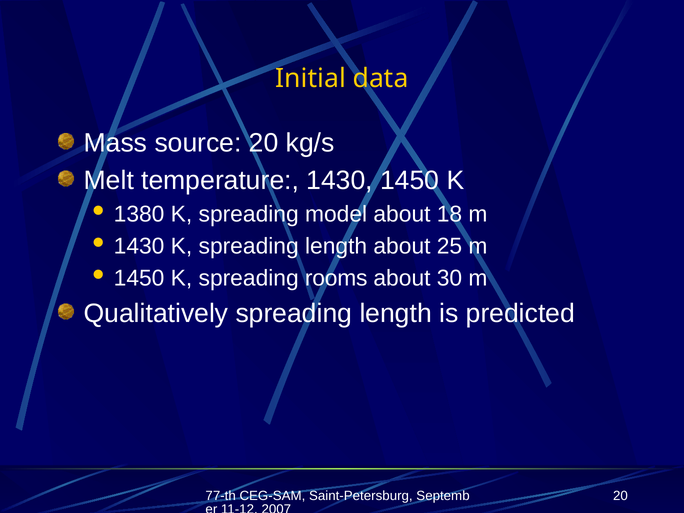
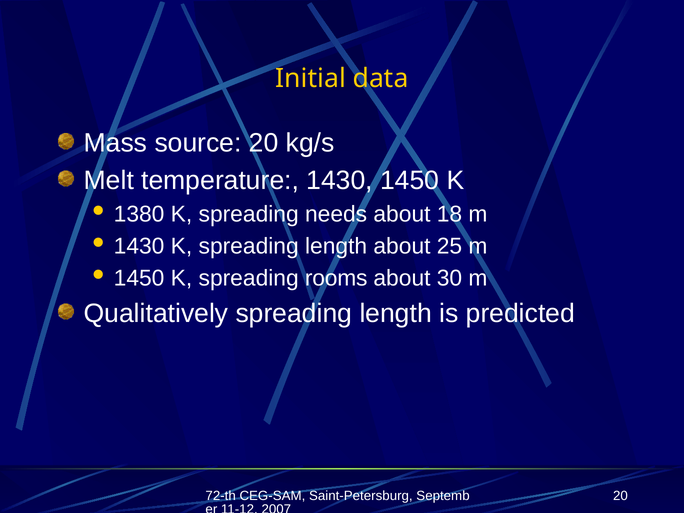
model: model -> needs
77-th: 77-th -> 72-th
